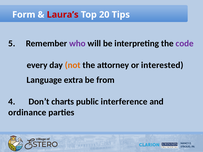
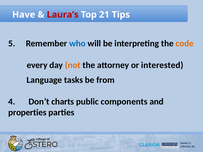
Form: Form -> Have
20: 20 -> 21
who colour: purple -> blue
code colour: purple -> orange
extra: extra -> tasks
interference: interference -> components
ordinance: ordinance -> properties
